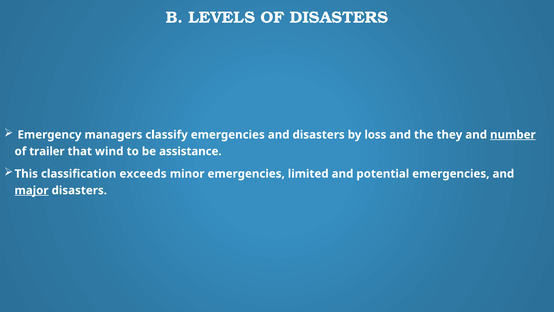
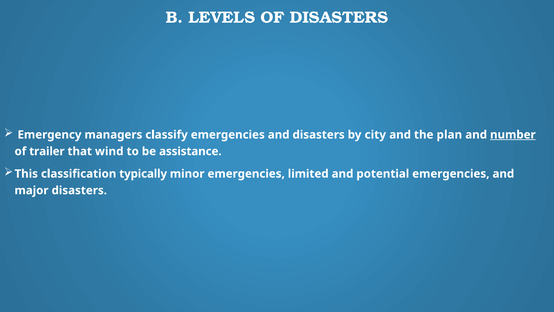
loss: loss -> city
they: they -> plan
exceeds: exceeds -> typically
major underline: present -> none
